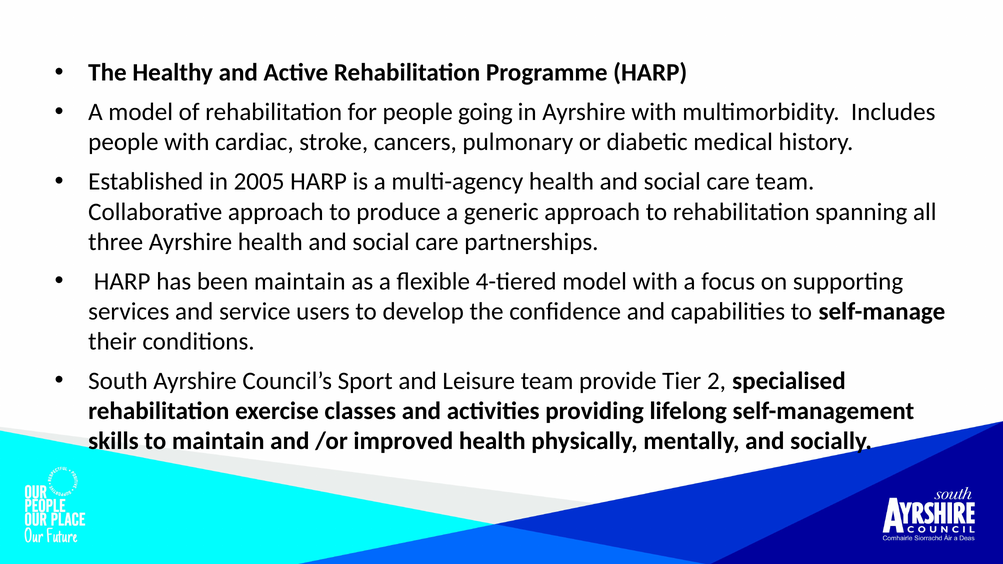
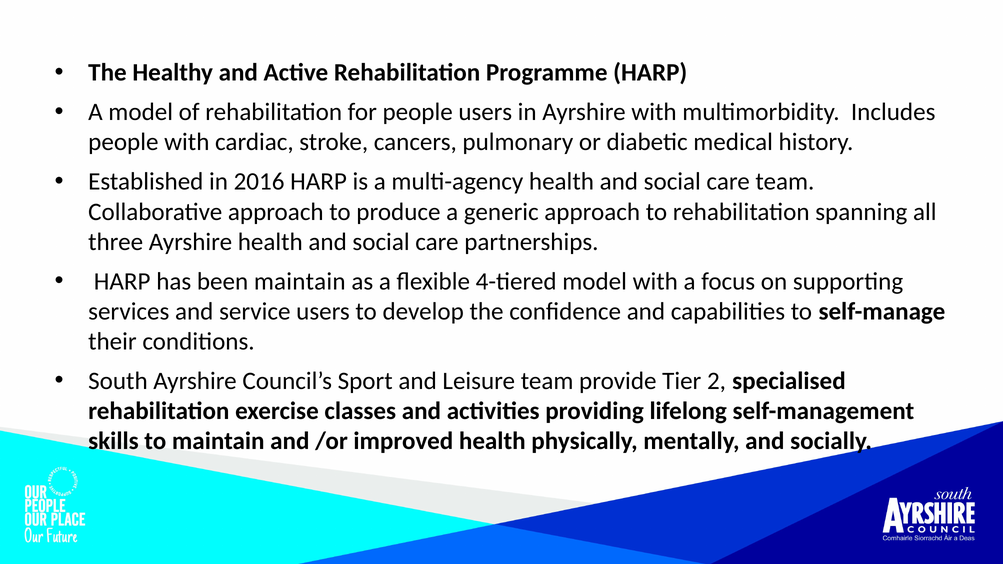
people going: going -> users
2005: 2005 -> 2016
